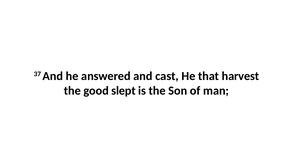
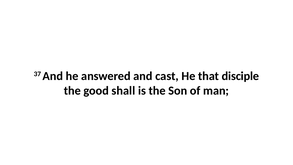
harvest: harvest -> disciple
slept: slept -> shall
